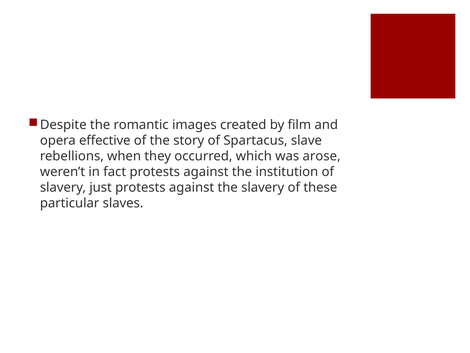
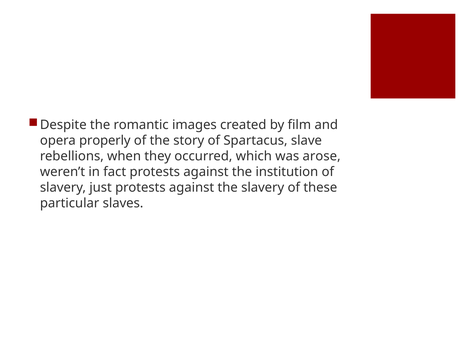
effective: effective -> properly
